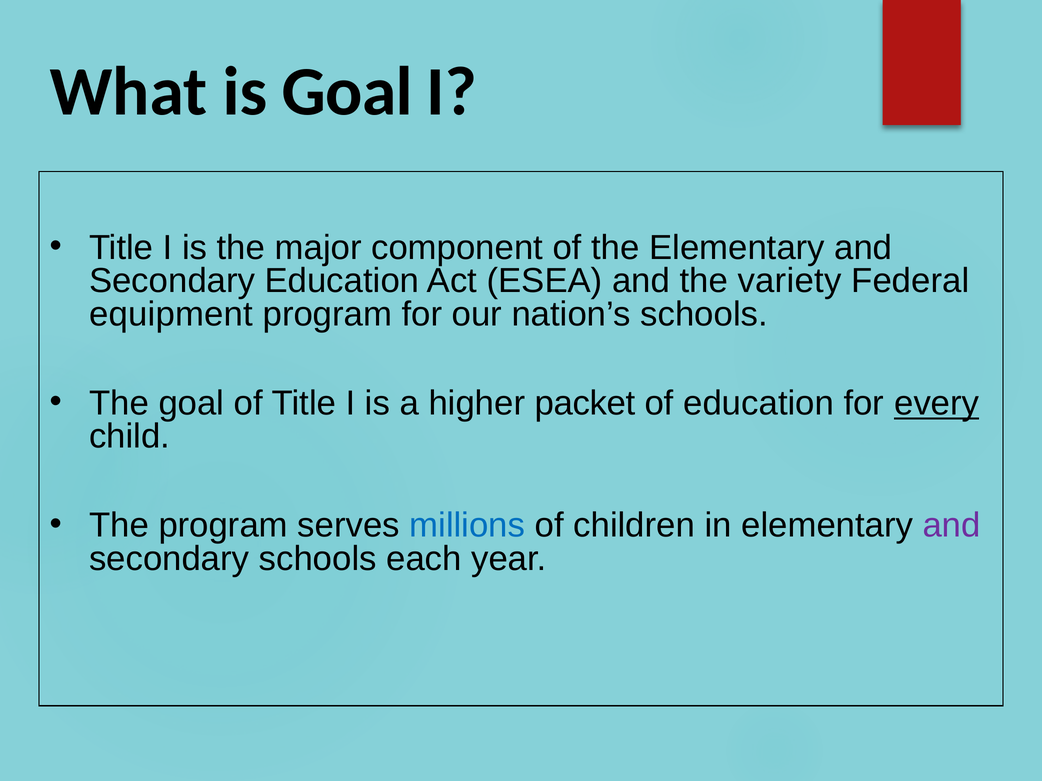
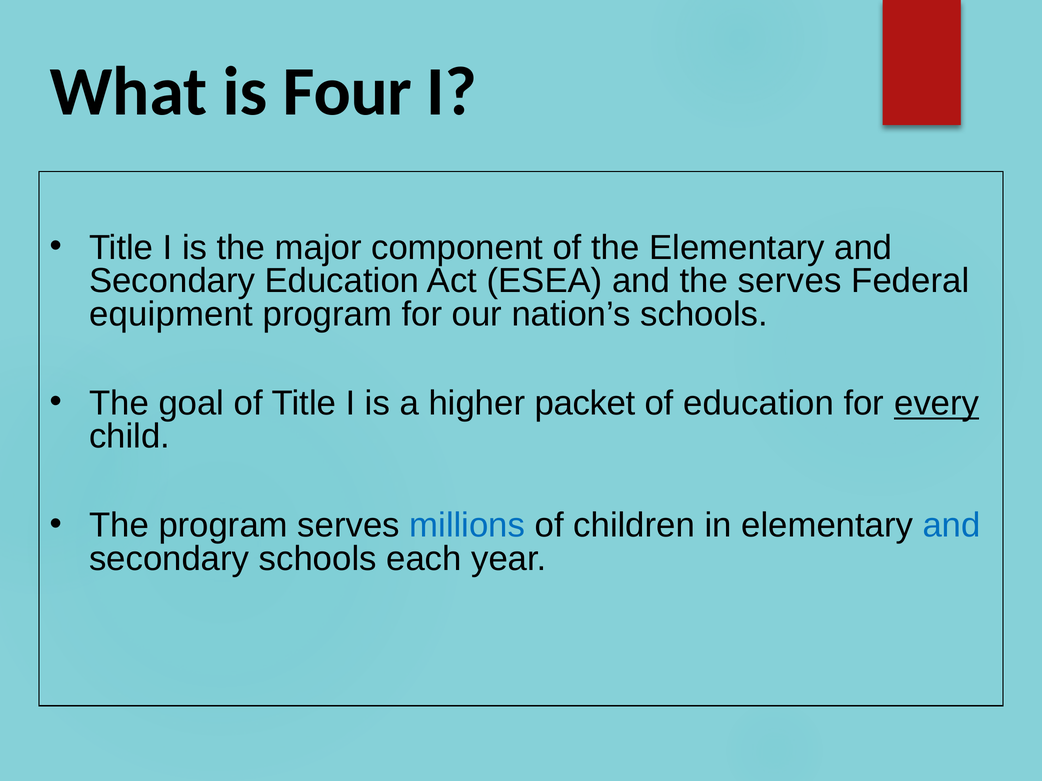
is Goal: Goal -> Four
the variety: variety -> serves
and at (952, 526) colour: purple -> blue
